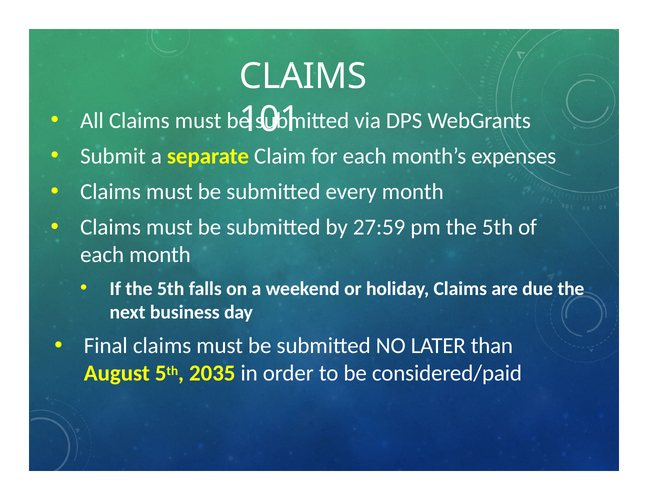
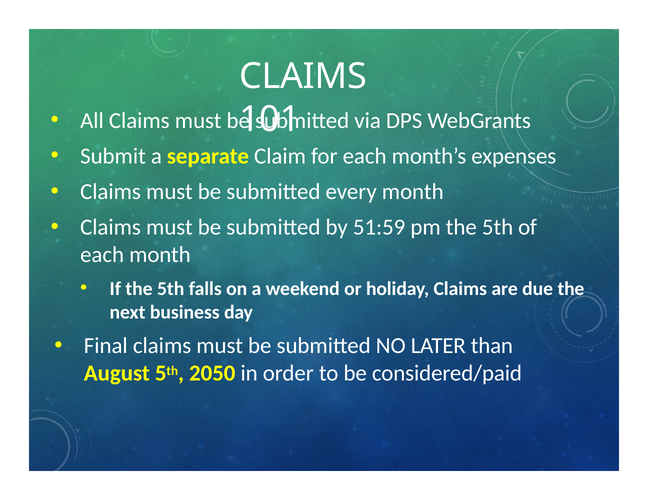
27:59: 27:59 -> 51:59
2035: 2035 -> 2050
